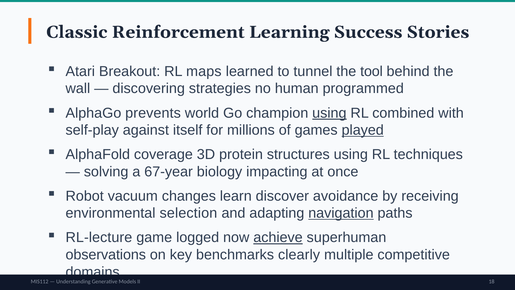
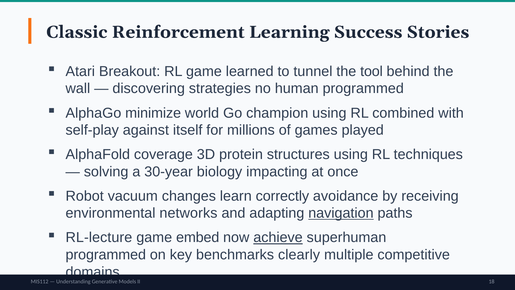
RL maps: maps -> game
prevents: prevents -> minimize
using at (329, 113) underline: present -> none
played underline: present -> none
67-year: 67-year -> 30-year
discover: discover -> correctly
selection: selection -> networks
logged: logged -> embed
observations at (106, 255): observations -> programmed
